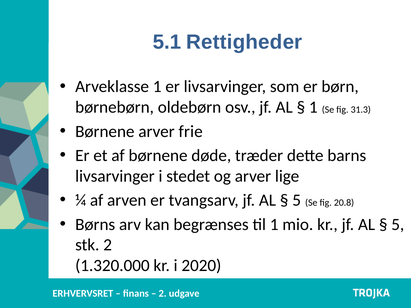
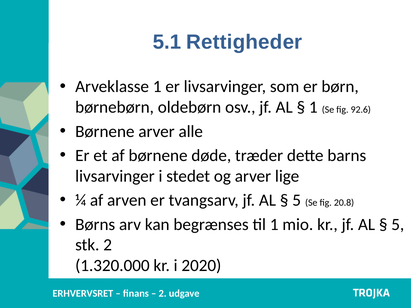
31.3: 31.3 -> 92.6
frie: frie -> alle
